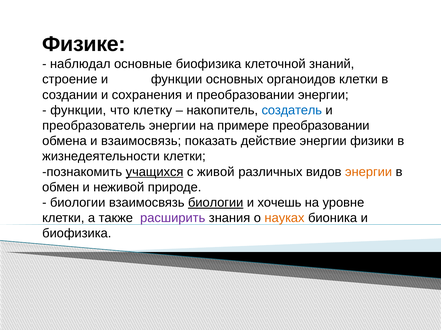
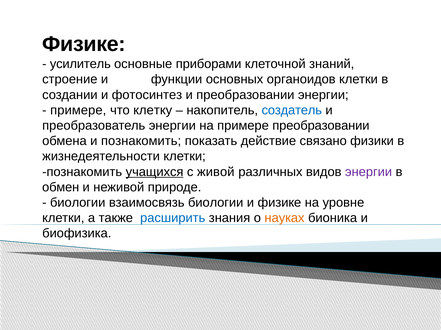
наблюдал: наблюдал -> усилитель
основные биофизика: биофизика -> приборами
сохранения: сохранения -> фотосинтез
функции at (78, 110): функции -> примере
и взаимосвязь: взаимосвязь -> познакомить
действие энергии: энергии -> связано
энергии at (369, 172) colour: orange -> purple
биологии at (216, 203) underline: present -> none
и хочешь: хочешь -> физике
расширить colour: purple -> blue
